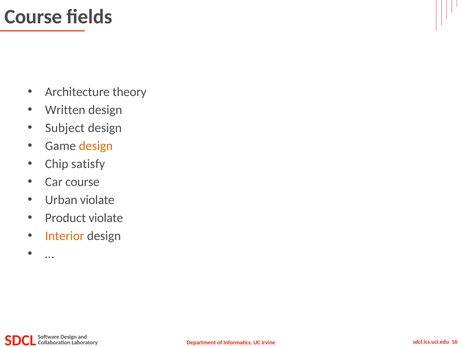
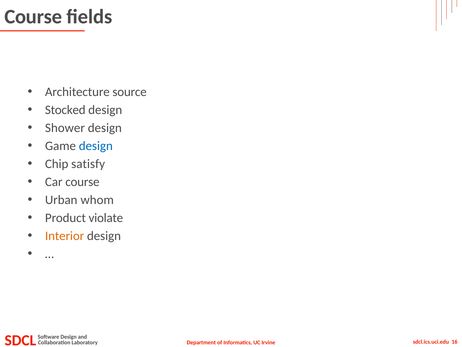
theory: theory -> source
Written: Written -> Stocked
Subject: Subject -> Shower
design at (96, 146) colour: orange -> blue
Urban violate: violate -> whom
